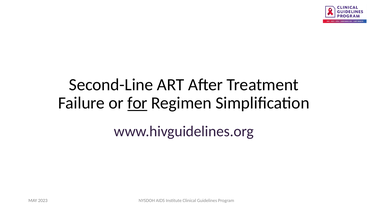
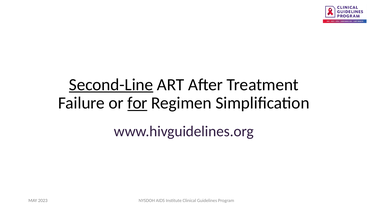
Second-Line underline: none -> present
